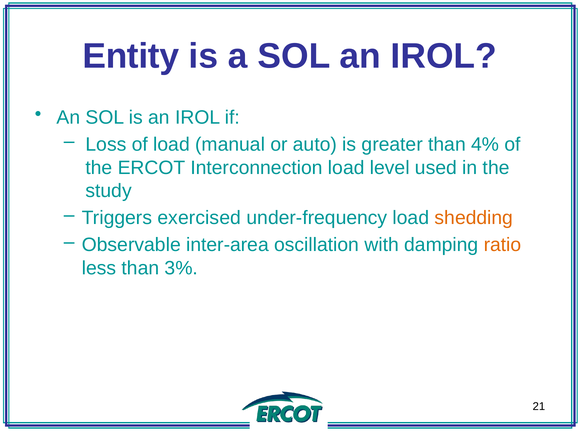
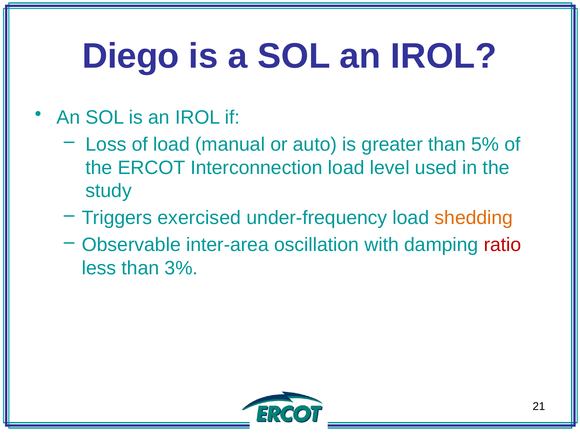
Entity: Entity -> Diego
4%: 4% -> 5%
ratio colour: orange -> red
